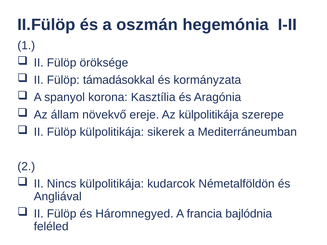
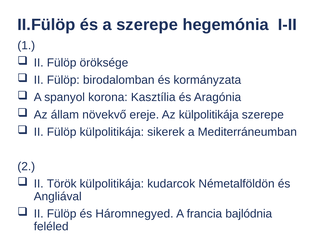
a oszmán: oszmán -> szerepe
támadásokkal: támadásokkal -> birodalomban
Nincs: Nincs -> Török
